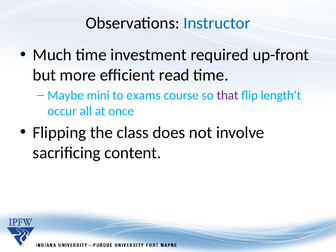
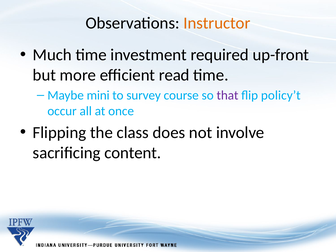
Instructor colour: blue -> orange
exams: exams -> survey
length’t: length’t -> policy’t
